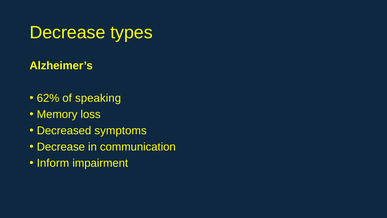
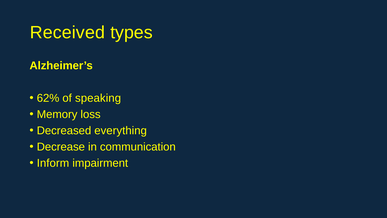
Decrease at (67, 33): Decrease -> Received
symptoms: symptoms -> everything
